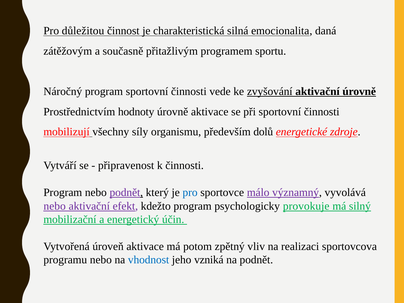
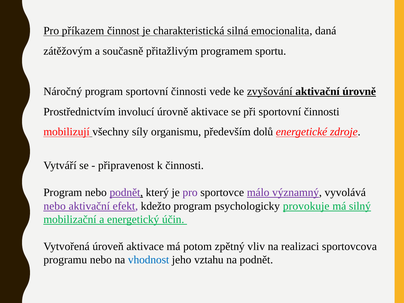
důležitou: důležitou -> příkazem
hodnoty: hodnoty -> involucí
pro at (190, 193) colour: blue -> purple
vzniká: vzniká -> vztahu
